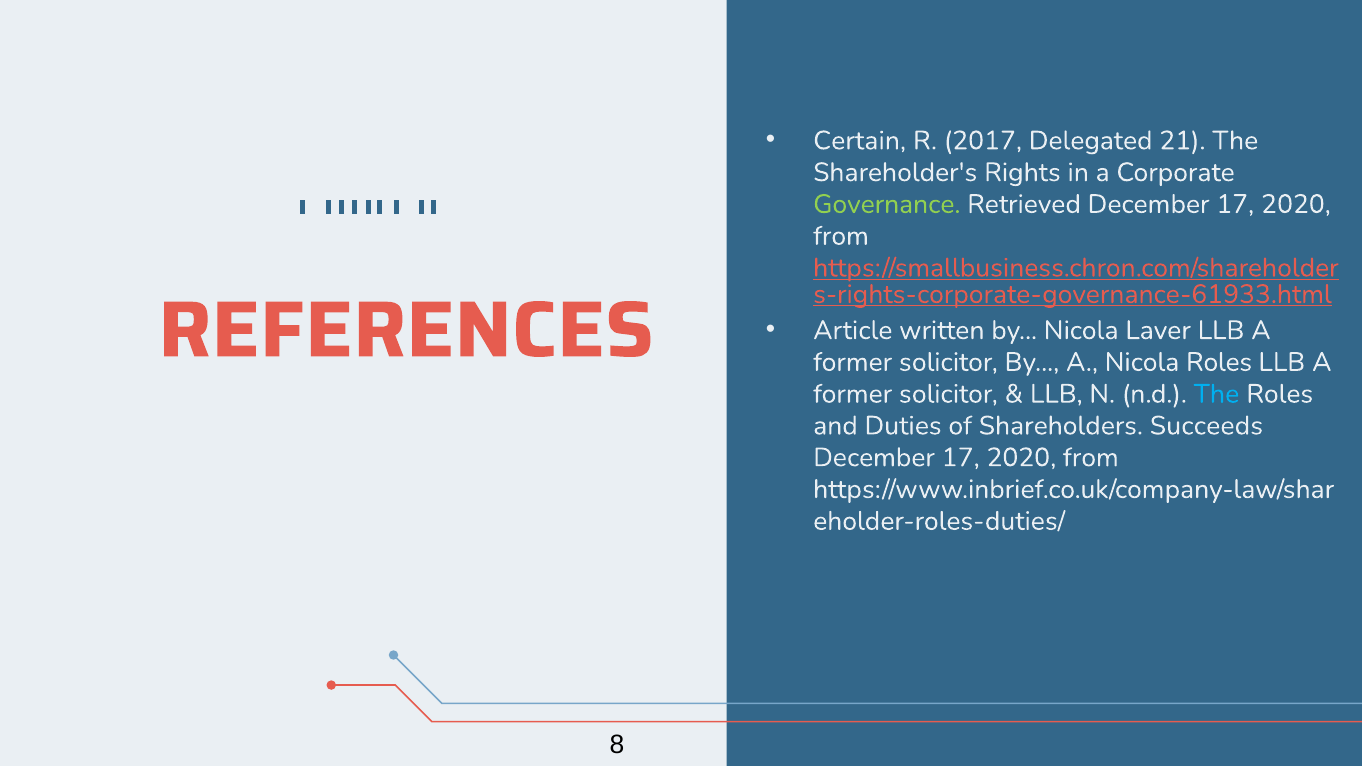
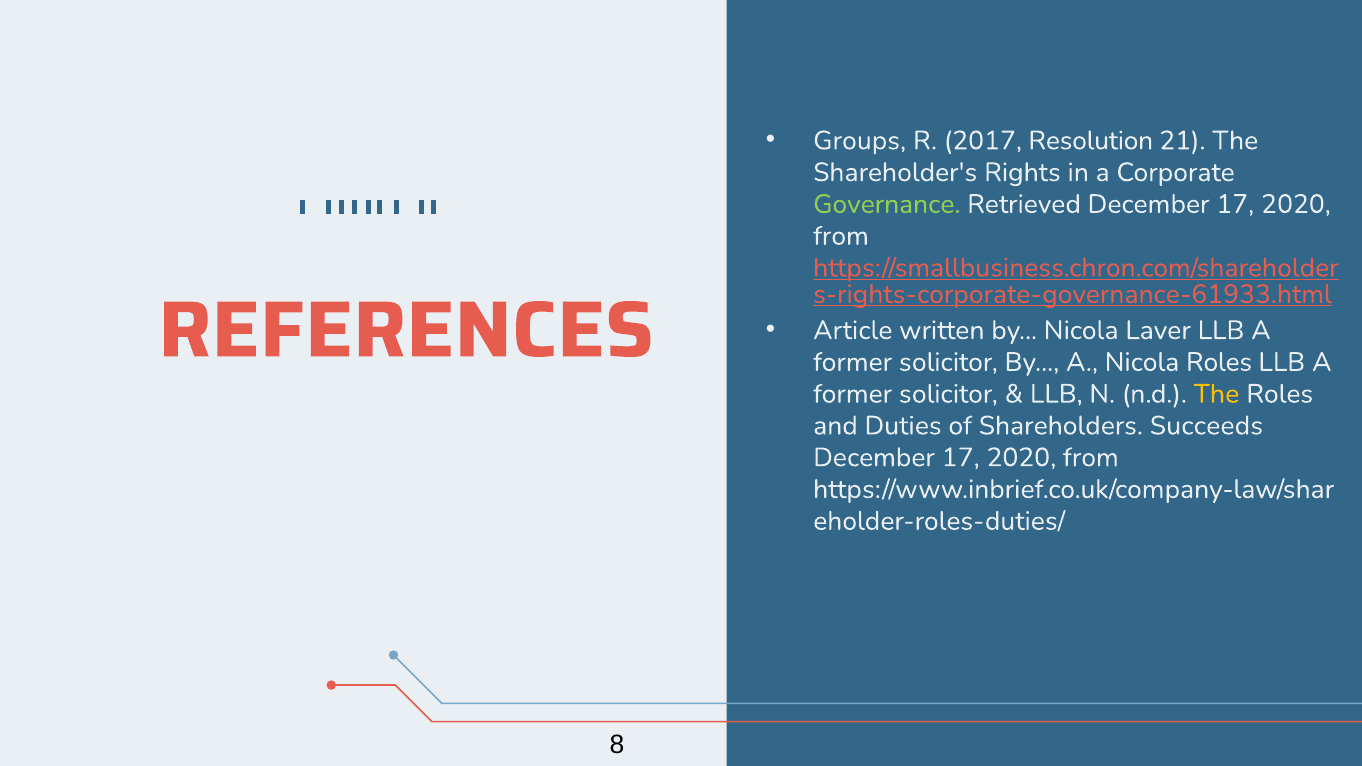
Certain: Certain -> Groups
Delegated: Delegated -> Resolution
The at (1217, 394) colour: light blue -> yellow
